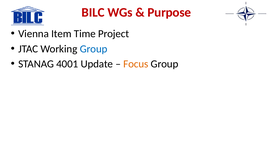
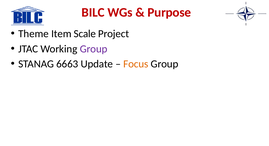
Vienna: Vienna -> Theme
Time: Time -> Scale
Group at (94, 49) colour: blue -> purple
4001: 4001 -> 6663
